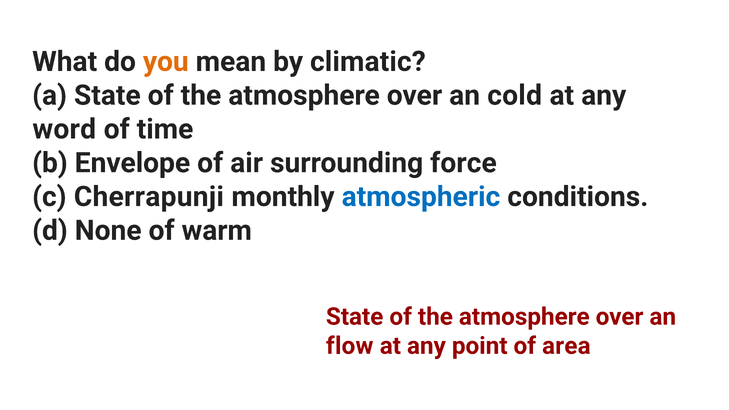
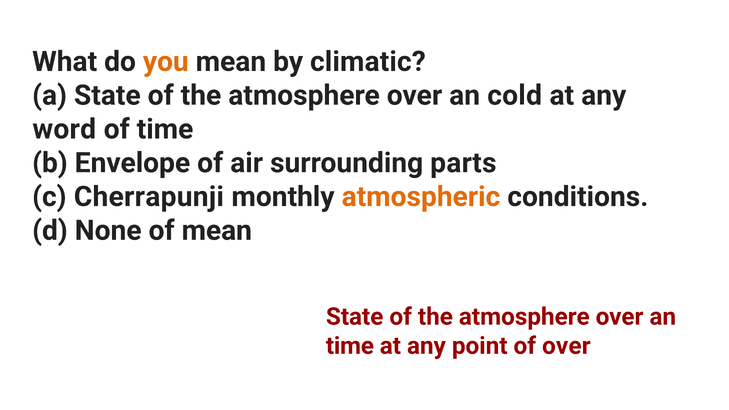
force: force -> parts
atmospheric colour: blue -> orange
of warm: warm -> mean
flow at (350, 346): flow -> time
of area: area -> over
